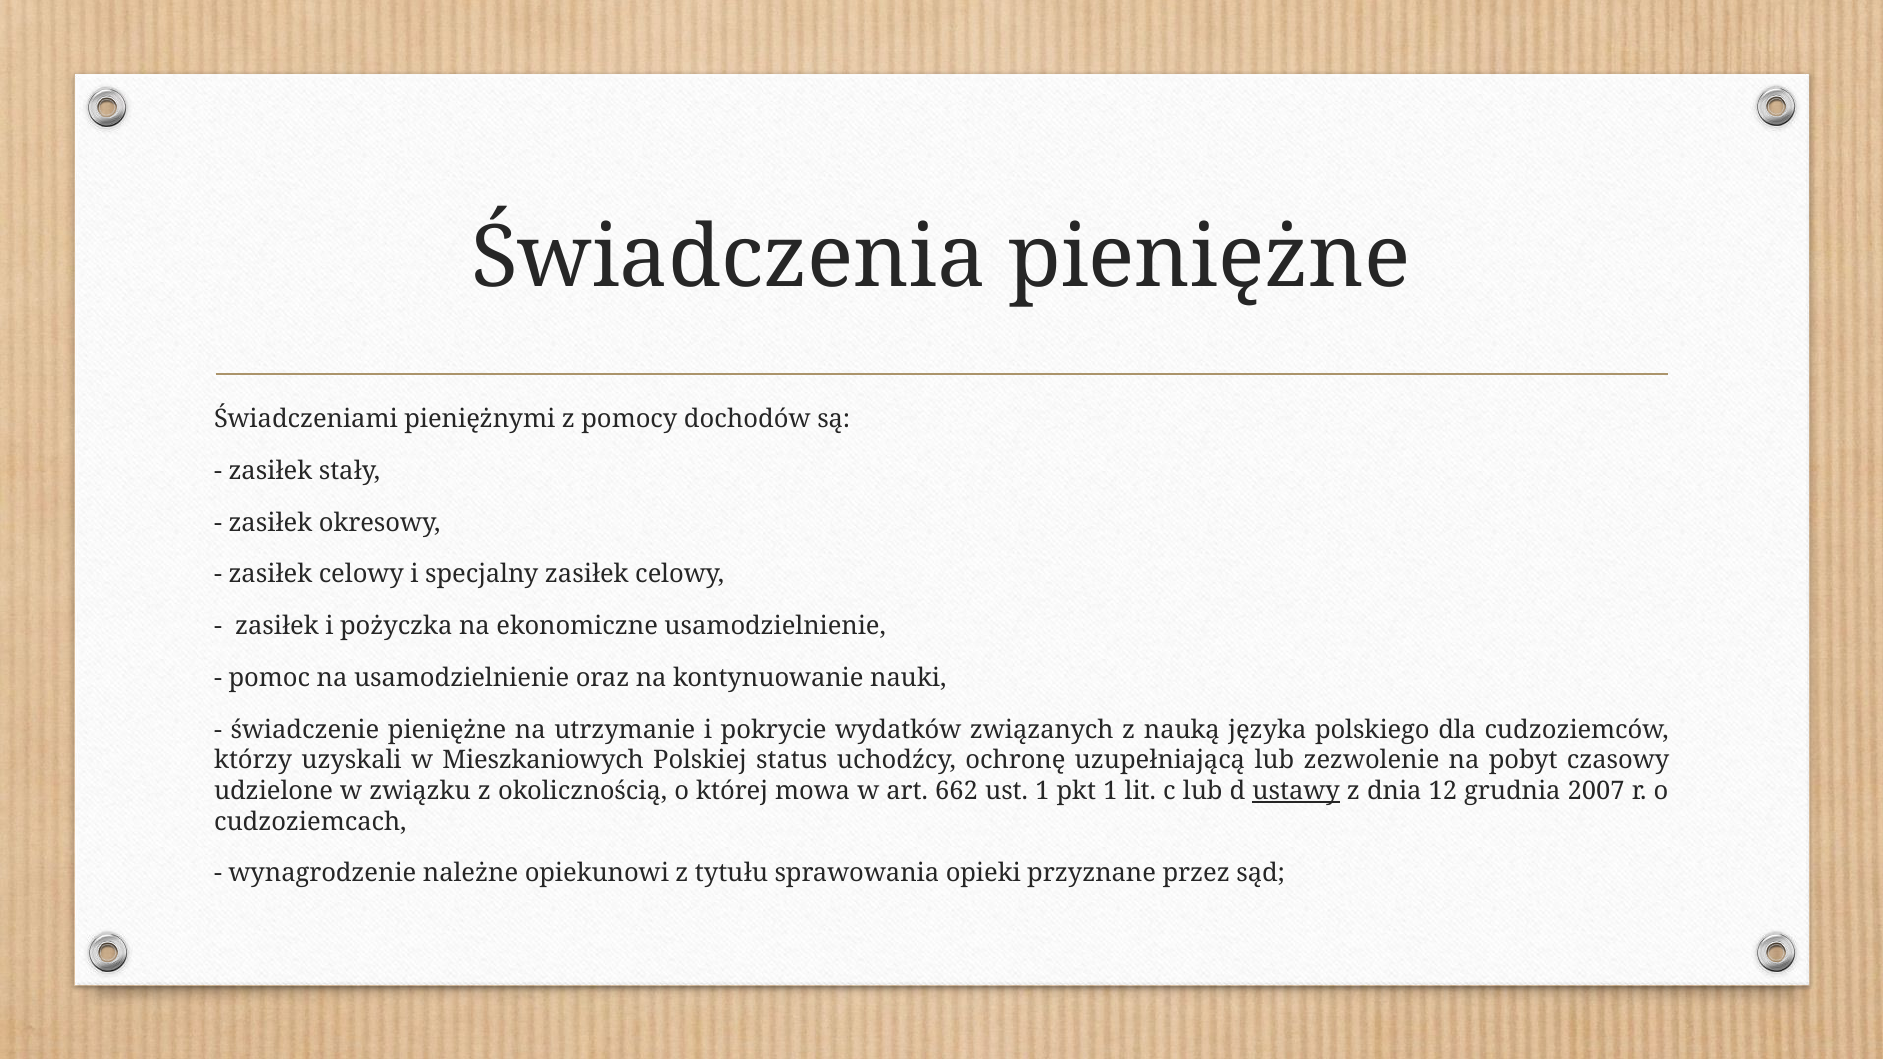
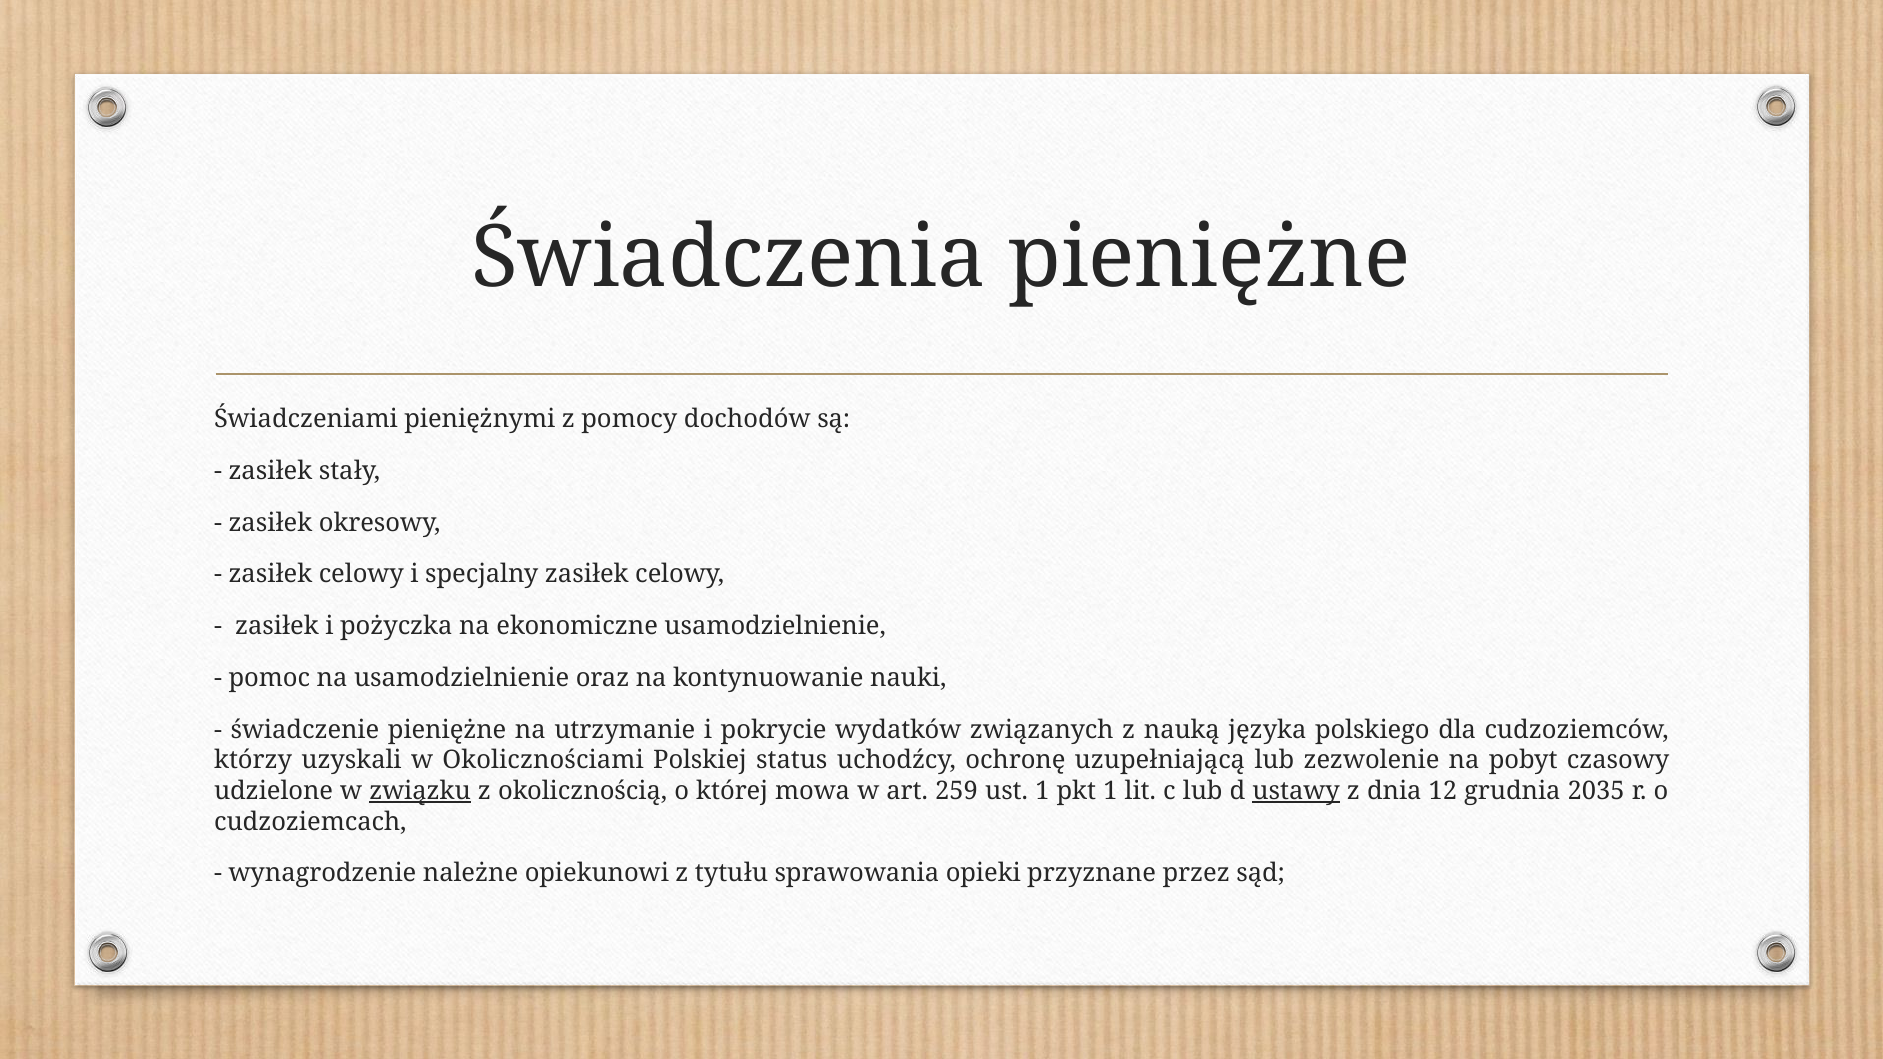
Mieszkaniowych: Mieszkaniowych -> Okolicznościami
związku underline: none -> present
662: 662 -> 259
2007: 2007 -> 2035
